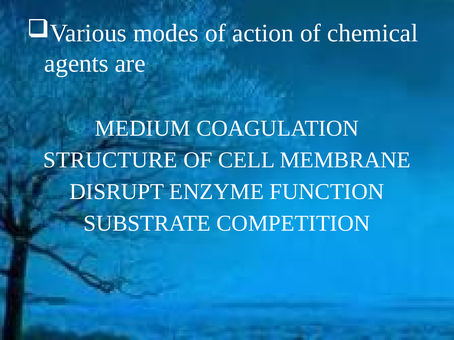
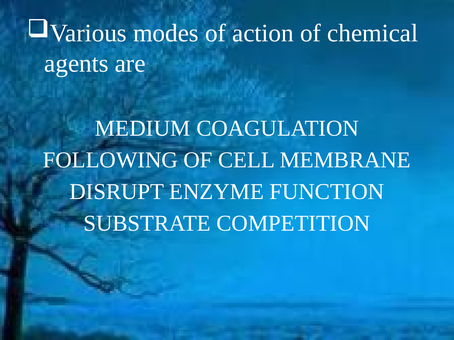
STRUCTURE: STRUCTURE -> FOLLOWING
